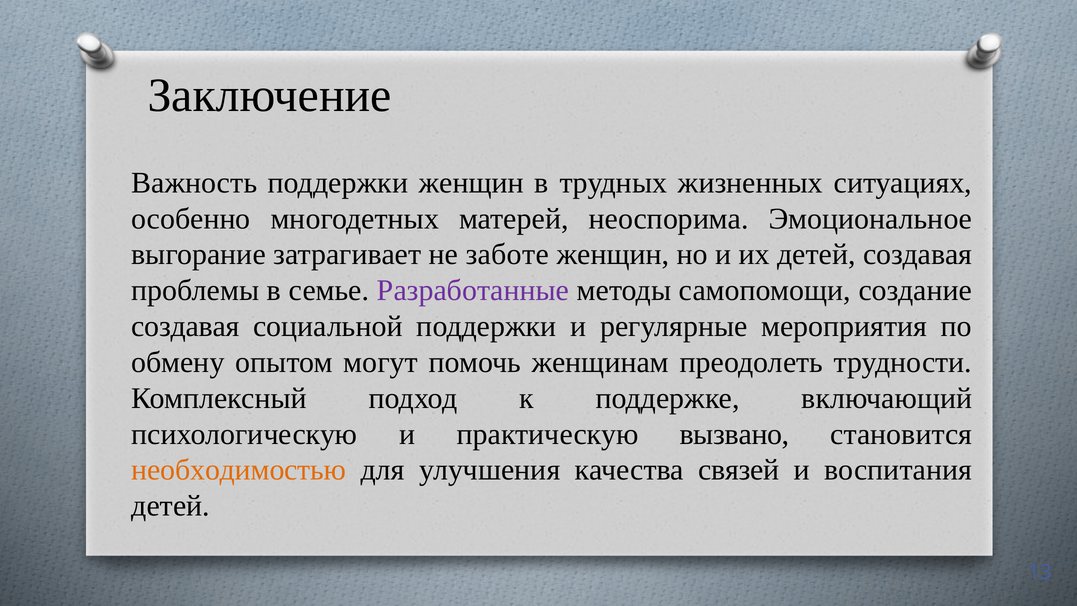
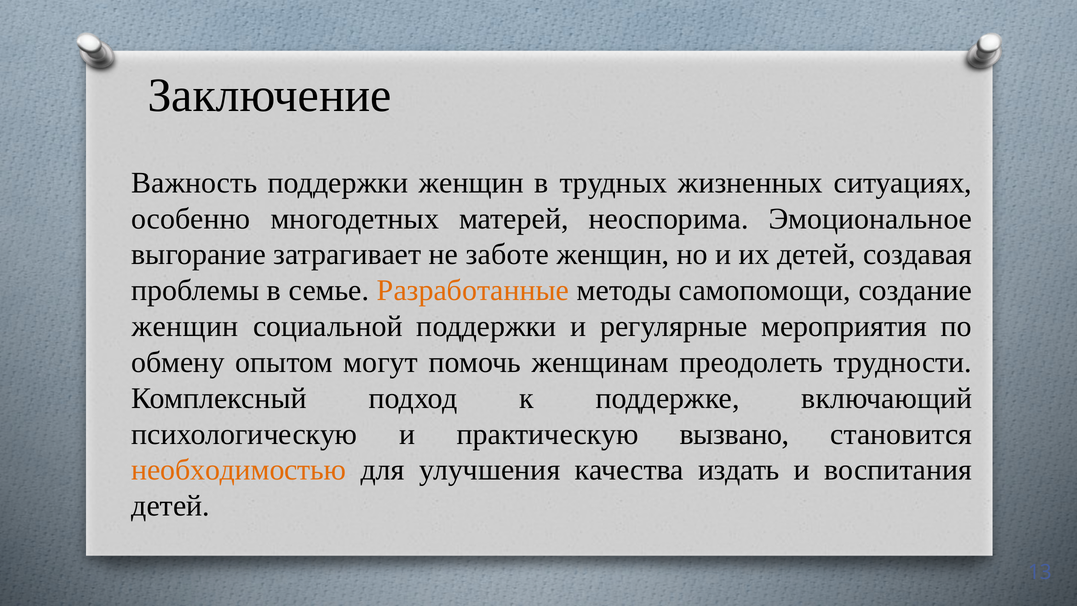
Разработанные colour: purple -> orange
создавая at (185, 326): создавая -> женщин
связей: связей -> издать
